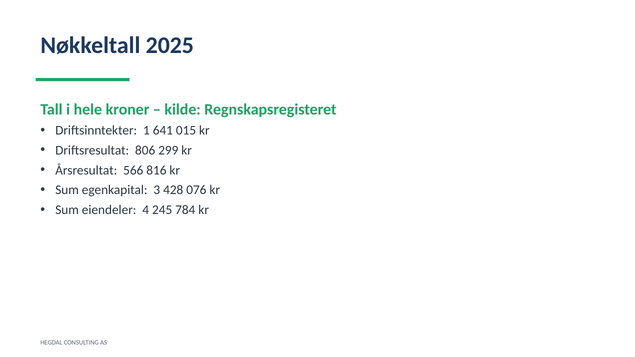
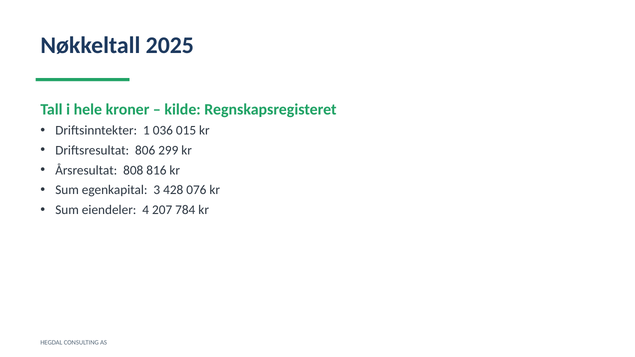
641: 641 -> 036
566: 566 -> 808
245: 245 -> 207
